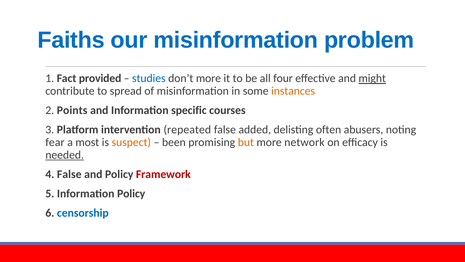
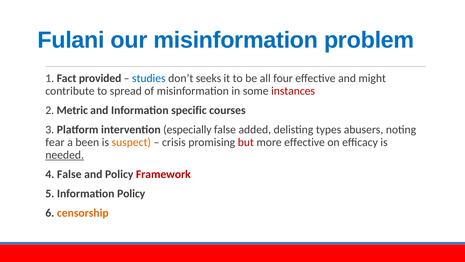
Faiths: Faiths -> Fulani
don’t more: more -> seeks
might underline: present -> none
instances colour: orange -> red
Points: Points -> Metric
repeated: repeated -> especially
often: often -> types
most: most -> been
been: been -> crisis
but colour: orange -> red
more network: network -> effective
censorship colour: blue -> orange
